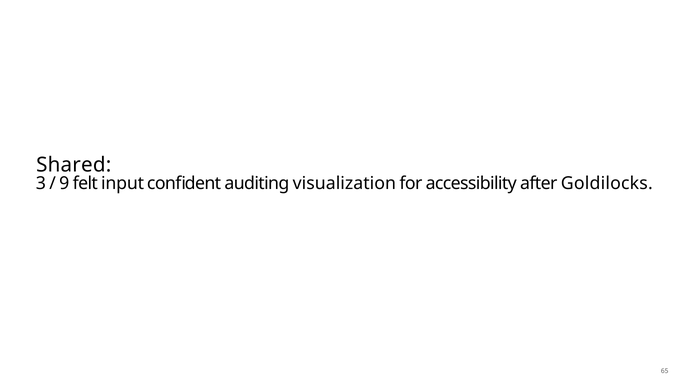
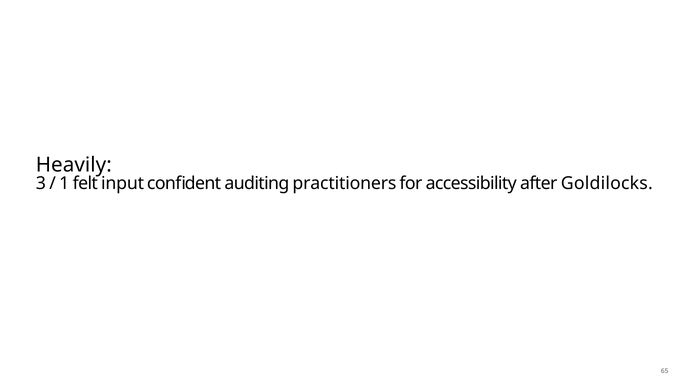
Shared: Shared -> Heavily
9: 9 -> 1
visualization: visualization -> practitioners
